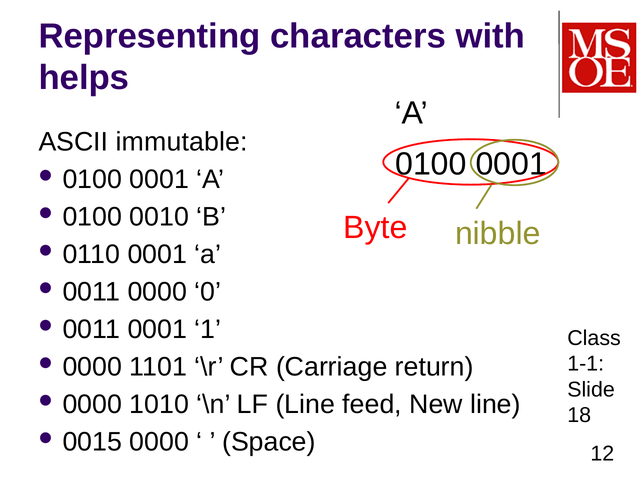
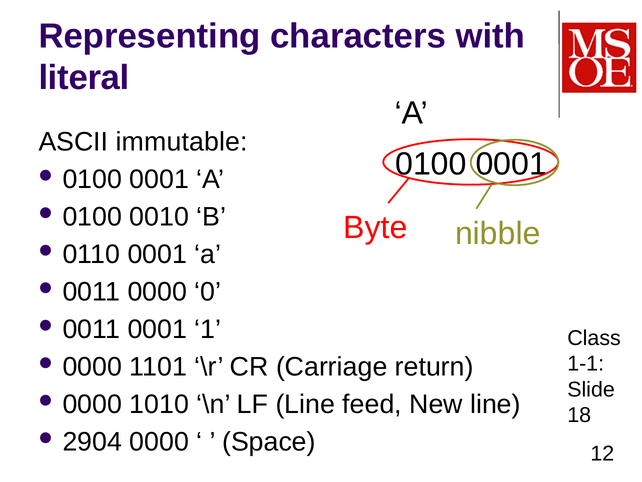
helps: helps -> literal
0015: 0015 -> 2904
